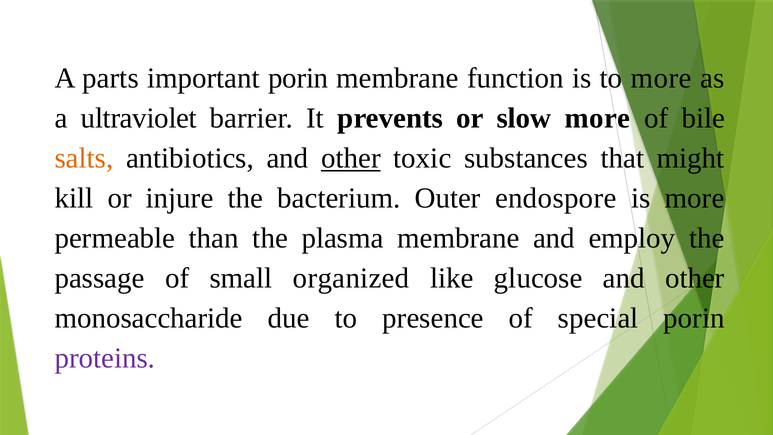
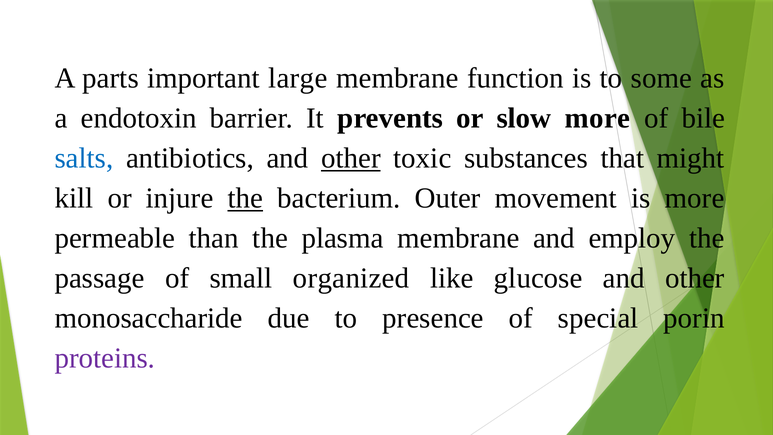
important porin: porin -> large
to more: more -> some
ultraviolet: ultraviolet -> endotoxin
salts colour: orange -> blue
the at (245, 198) underline: none -> present
endospore: endospore -> movement
